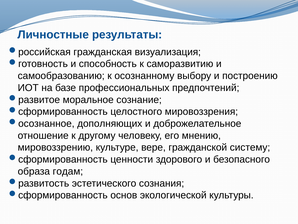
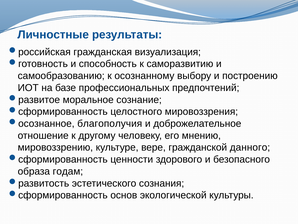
дополняющих: дополняющих -> благополучия
систему: систему -> данного
